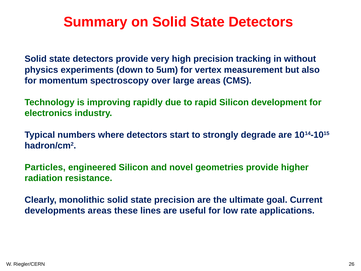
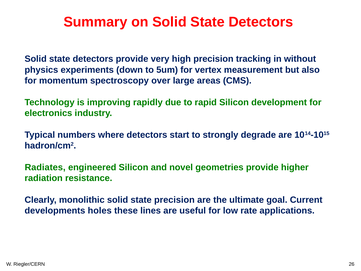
Particles: Particles -> Radiates
developments areas: areas -> holes
